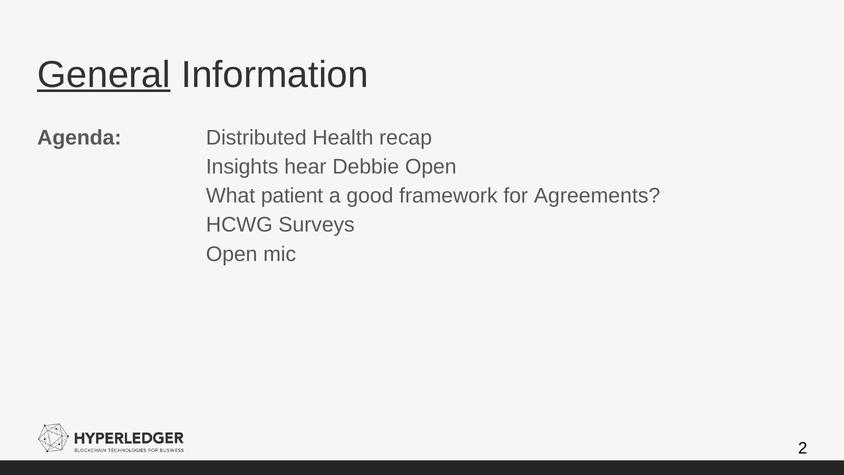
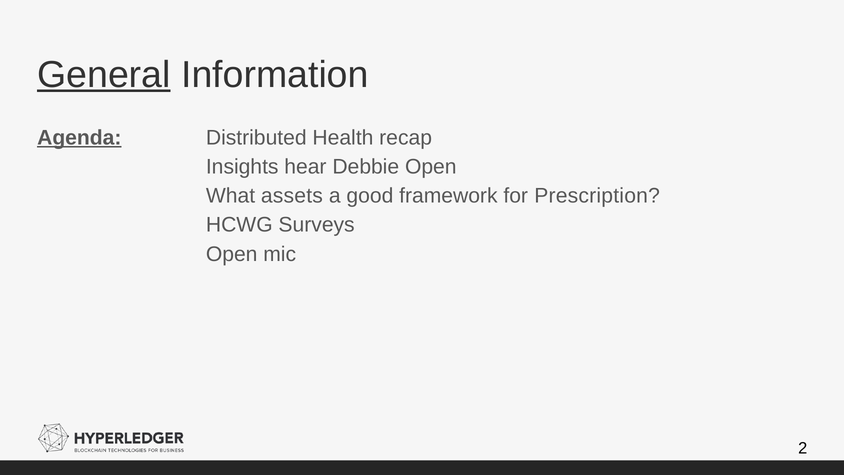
Agenda underline: none -> present
patient: patient -> assets
Agreements: Agreements -> Prescription
